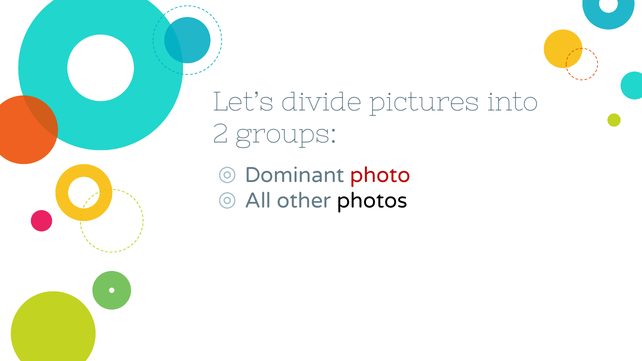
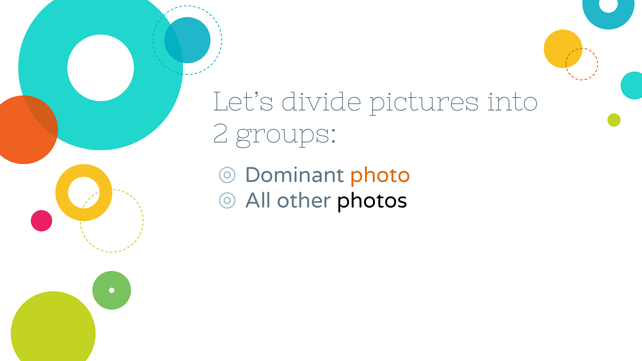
photo colour: red -> orange
